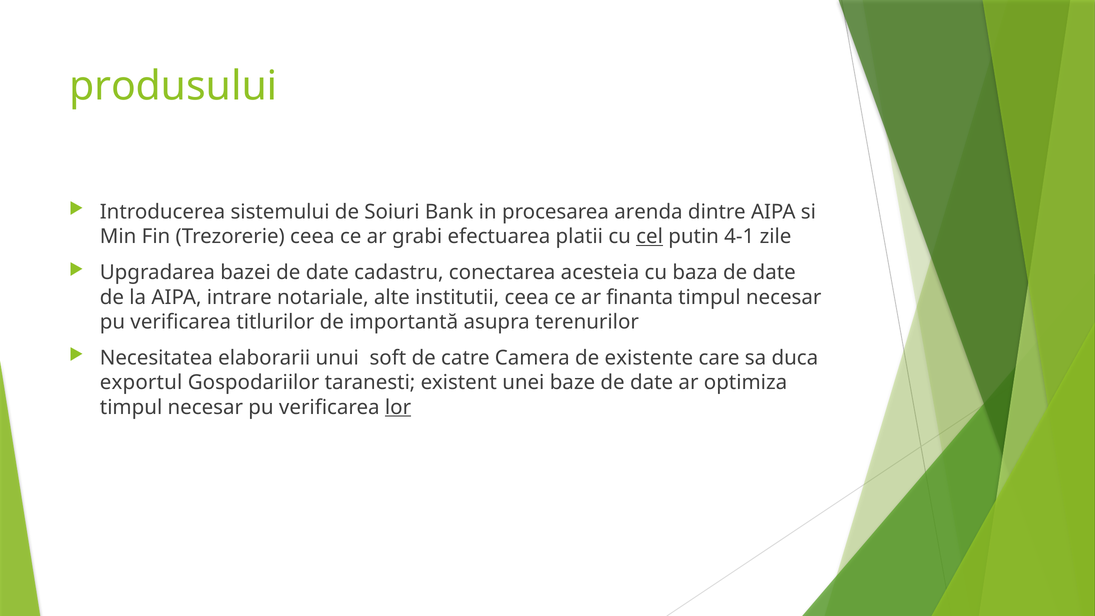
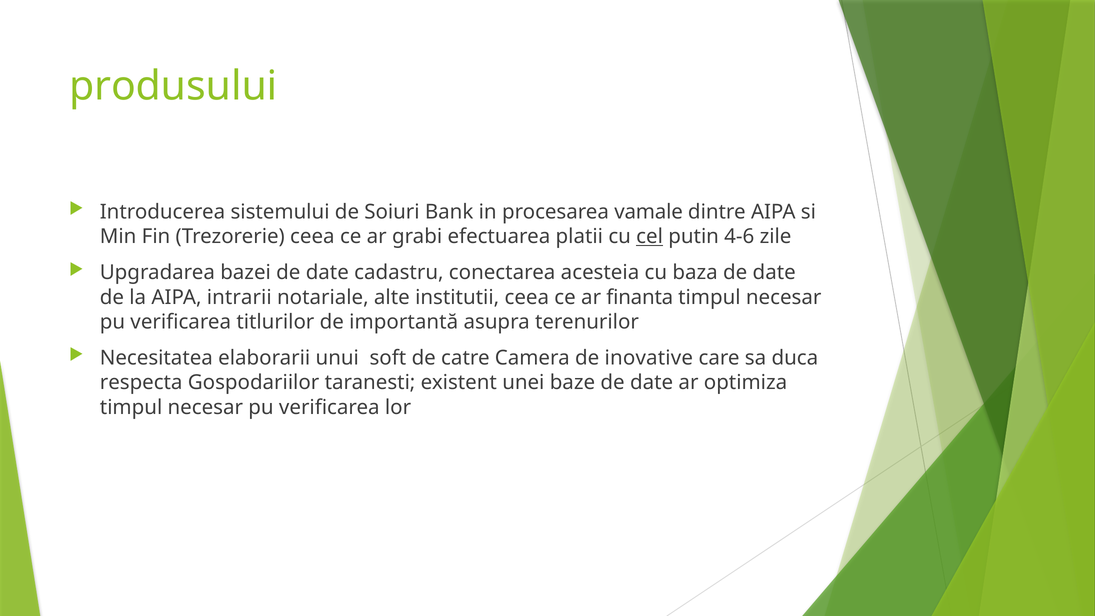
arenda: arenda -> vamale
4-1: 4-1 -> 4-6
intrare: intrare -> intrarii
existente: existente -> inovative
exportul: exportul -> respecta
lor underline: present -> none
